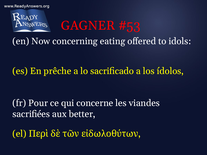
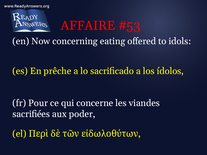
GAGNER: GAGNER -> AFFAIRE
better: better -> poder
